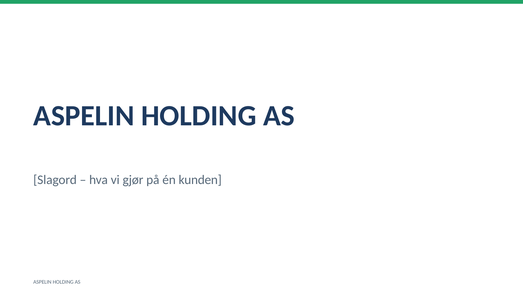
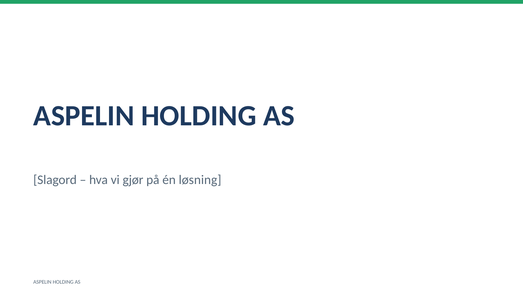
kunden: kunden -> løsning
